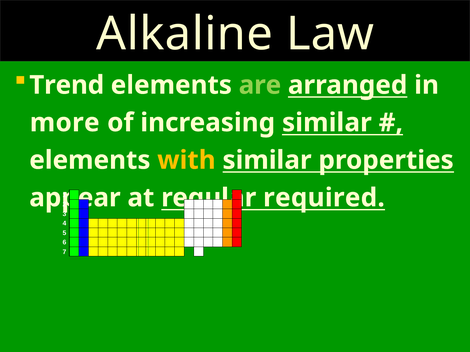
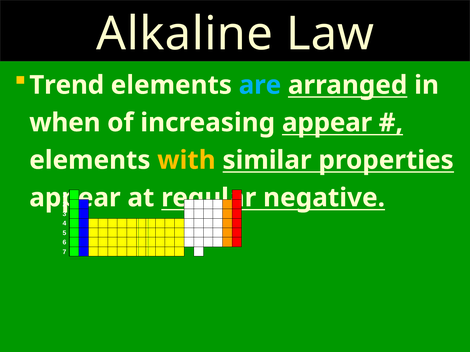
are colour: light green -> light blue
more: more -> when
increasing similar: similar -> appear
required: required -> negative
